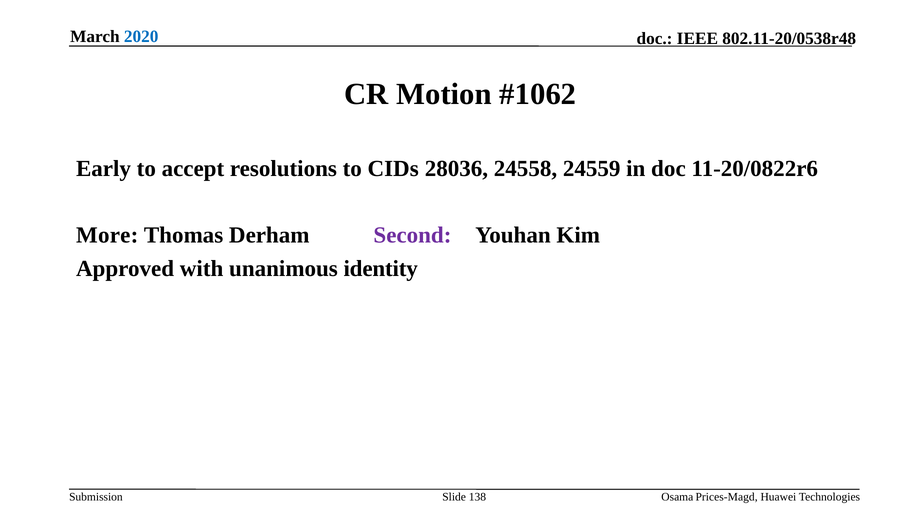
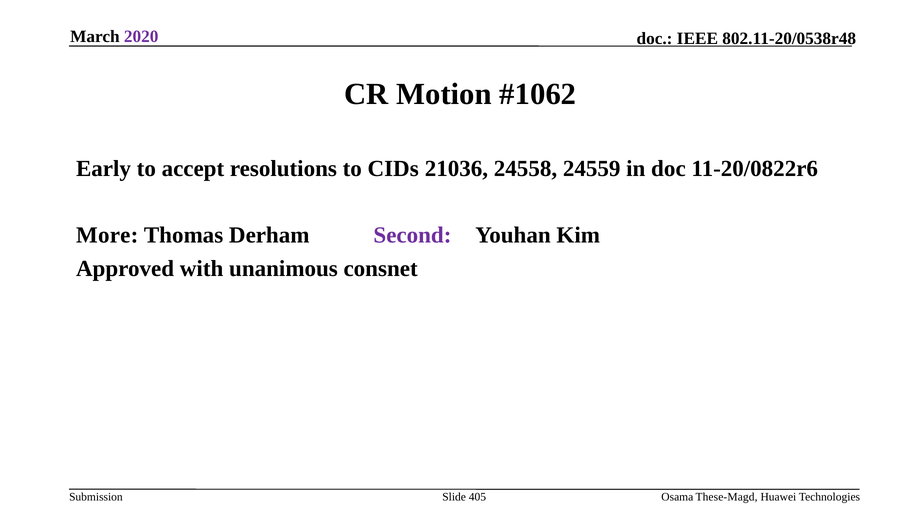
2020 colour: blue -> purple
28036: 28036 -> 21036
identity: identity -> consnet
138: 138 -> 405
Prices-Magd: Prices-Magd -> These-Magd
